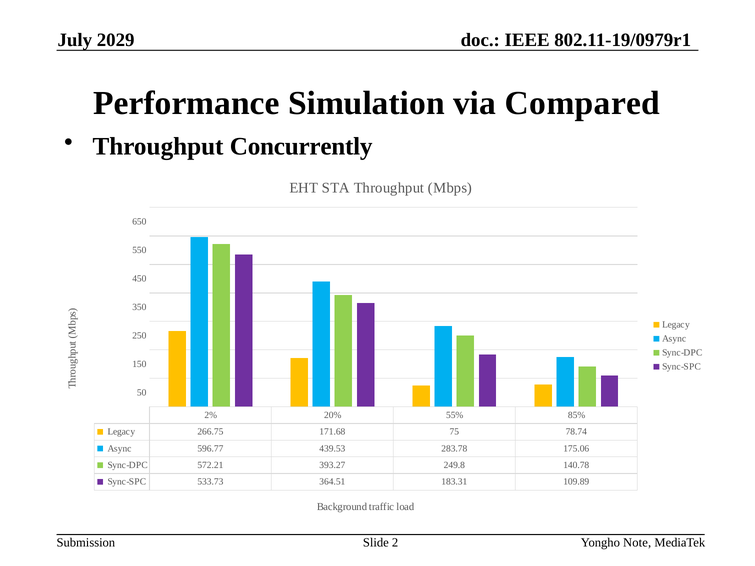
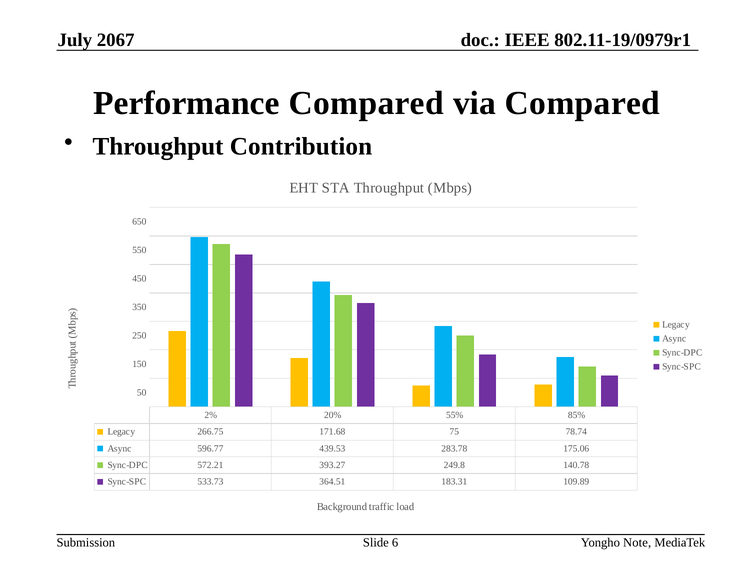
2029: 2029 -> 2067
Performance Simulation: Simulation -> Compared
Concurrently: Concurrently -> Contribution
2: 2 -> 6
